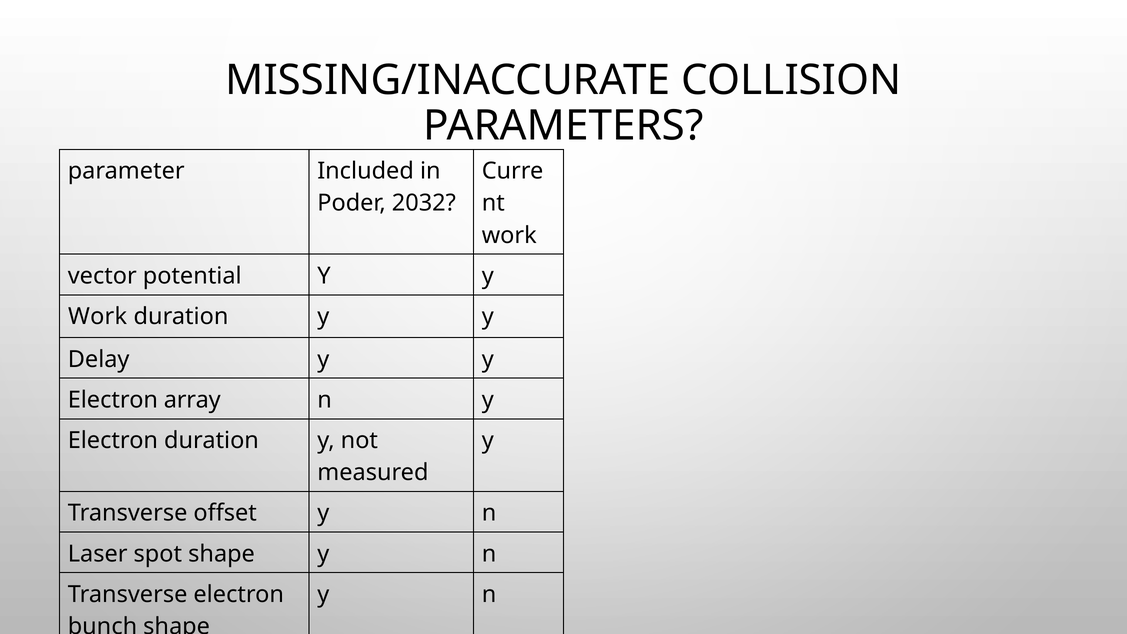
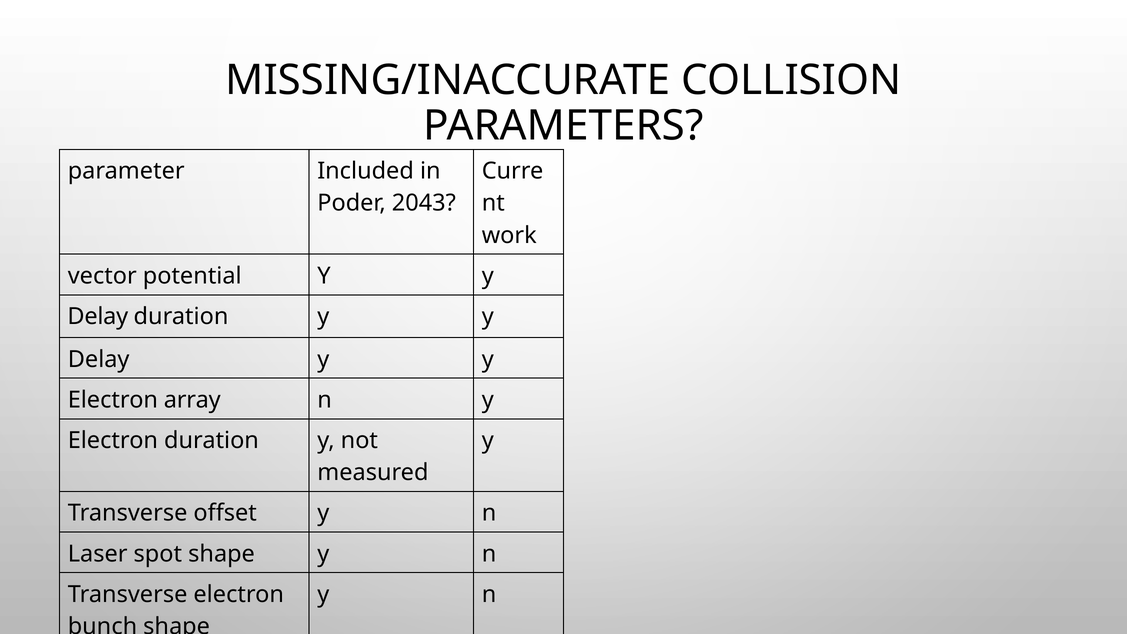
2032: 2032 -> 2043
Work at (98, 316): Work -> Delay
